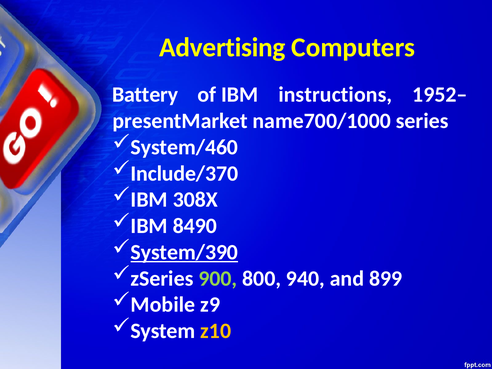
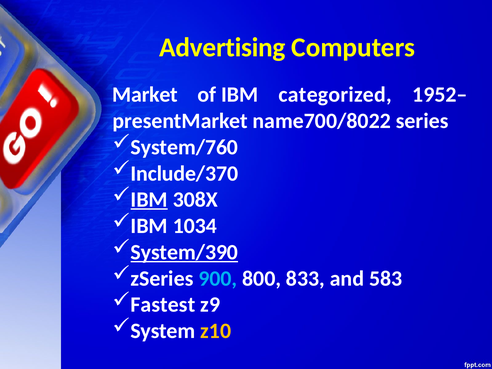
Battery: Battery -> Market
instructions: instructions -> categorized
name700/1000: name700/1000 -> name700/8022
System/460: System/460 -> System/760
IBM at (149, 200) underline: none -> present
8490: 8490 -> 1034
900 colour: light green -> light blue
940: 940 -> 833
899: 899 -> 583
Mobile: Mobile -> Fastest
